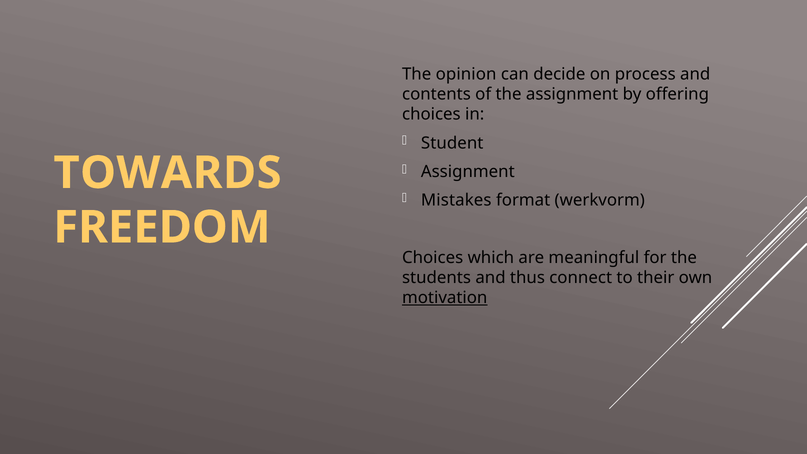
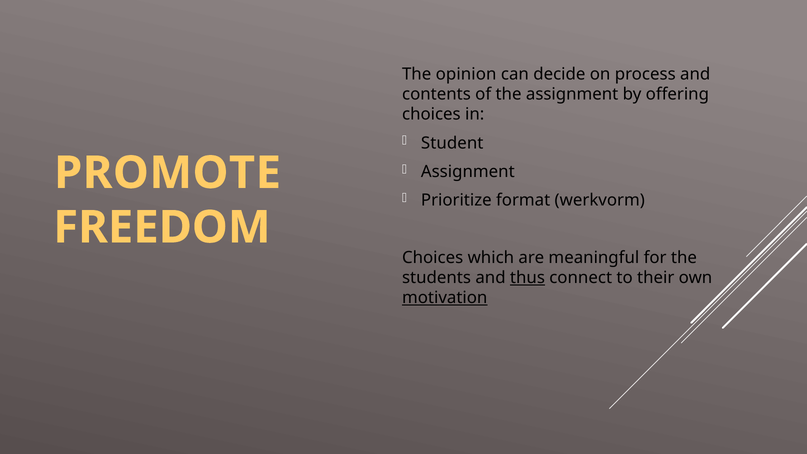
TOWARDS: TOWARDS -> PROMOTE
Mistakes: Mistakes -> Prioritize
thus underline: none -> present
